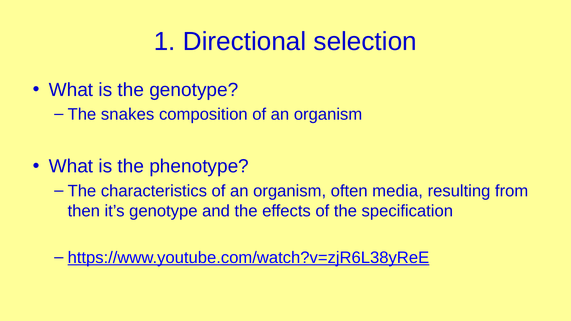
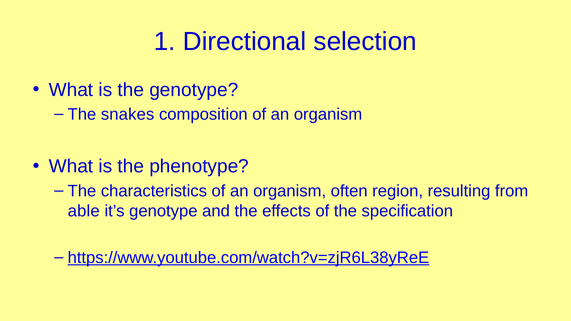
media: media -> region
then: then -> able
